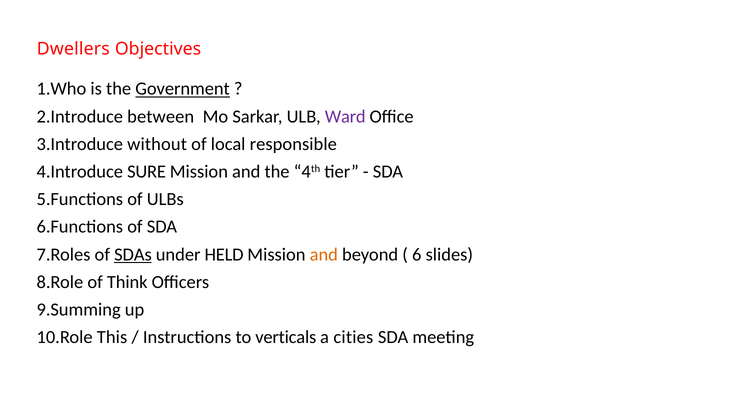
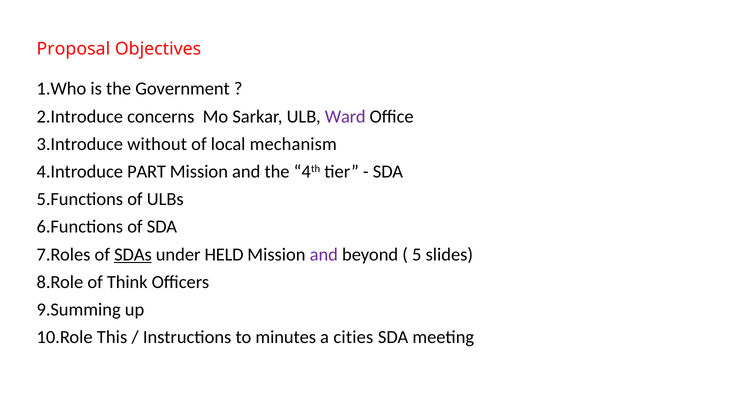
Dwellers: Dwellers -> Proposal
Government underline: present -> none
between: between -> concerns
responsible: responsible -> mechanism
SURE: SURE -> PART
and at (324, 255) colour: orange -> purple
6: 6 -> 5
verticals: verticals -> minutes
